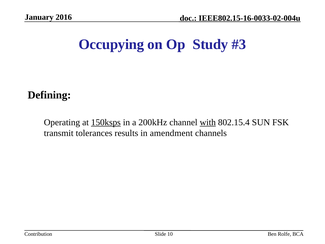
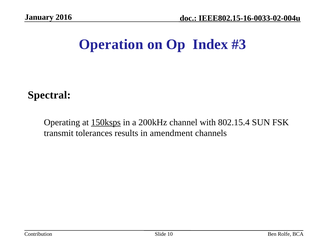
Occupying: Occupying -> Operation
Study: Study -> Index
Defining: Defining -> Spectral
with underline: present -> none
